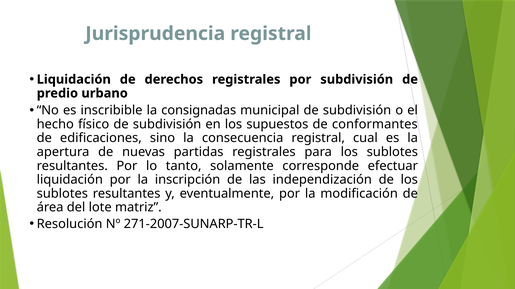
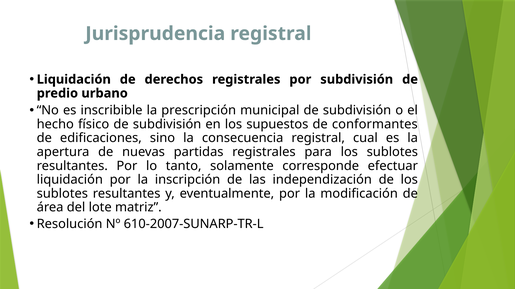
consignadas: consignadas -> prescripción
271-2007-SUNARP-TR-L: 271-2007-SUNARP-TR-L -> 610-2007-SUNARP-TR-L
